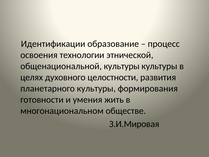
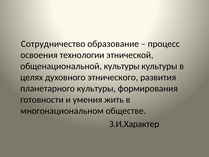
Идентификации: Идентификации -> Сотрудничество
целостности: целостности -> этнического
З.И.Мировая: З.И.Мировая -> З.И.Характер
